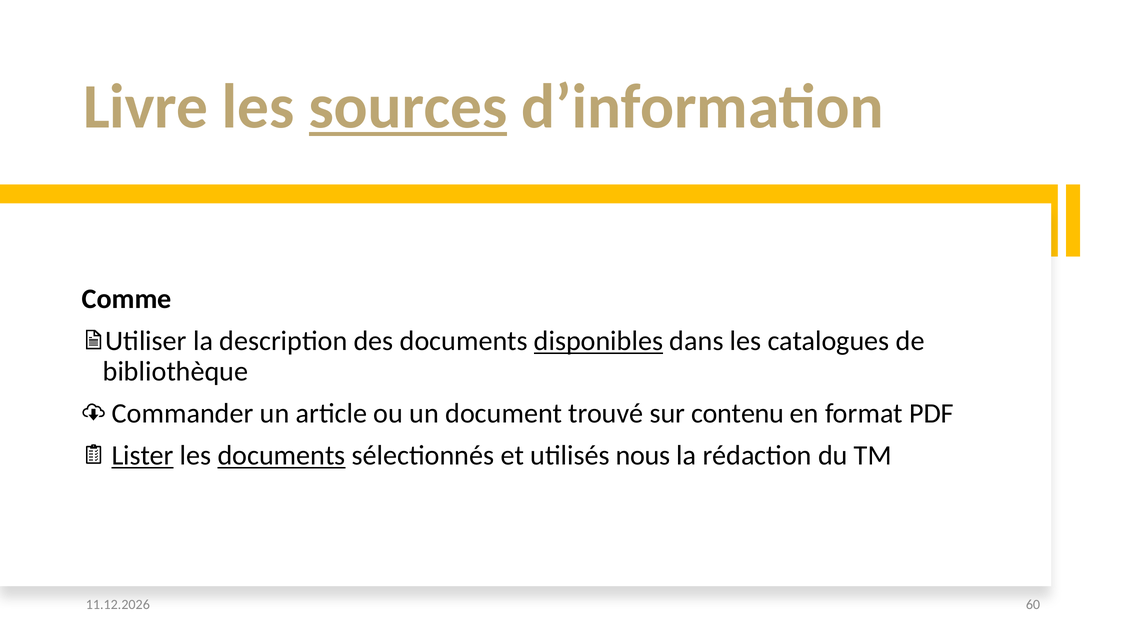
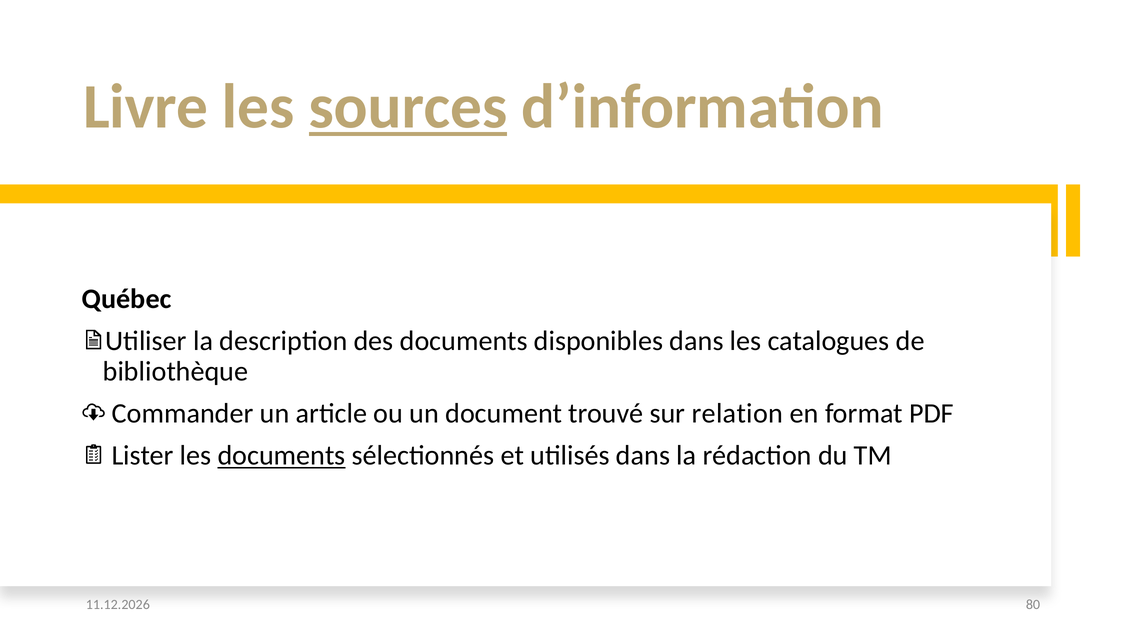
Comme: Comme -> Québec
disponibles underline: present -> none
contenu: contenu -> relation
Lister underline: present -> none
utilisés nous: nous -> dans
60: 60 -> 80
